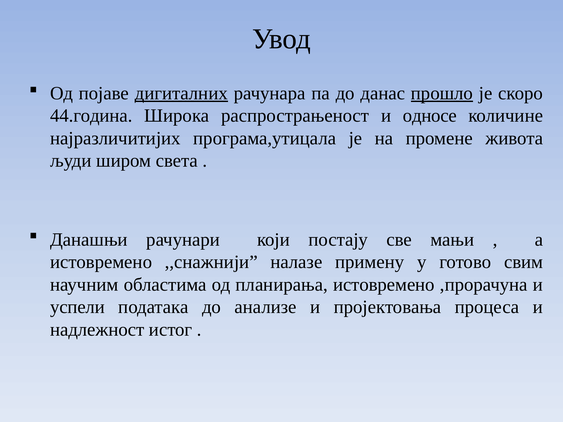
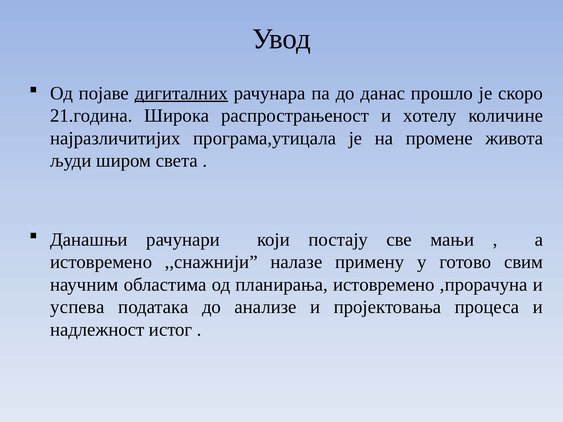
прошло underline: present -> none
44.година: 44.година -> 21.година
односе: односе -> хотелу
успели: успели -> успева
